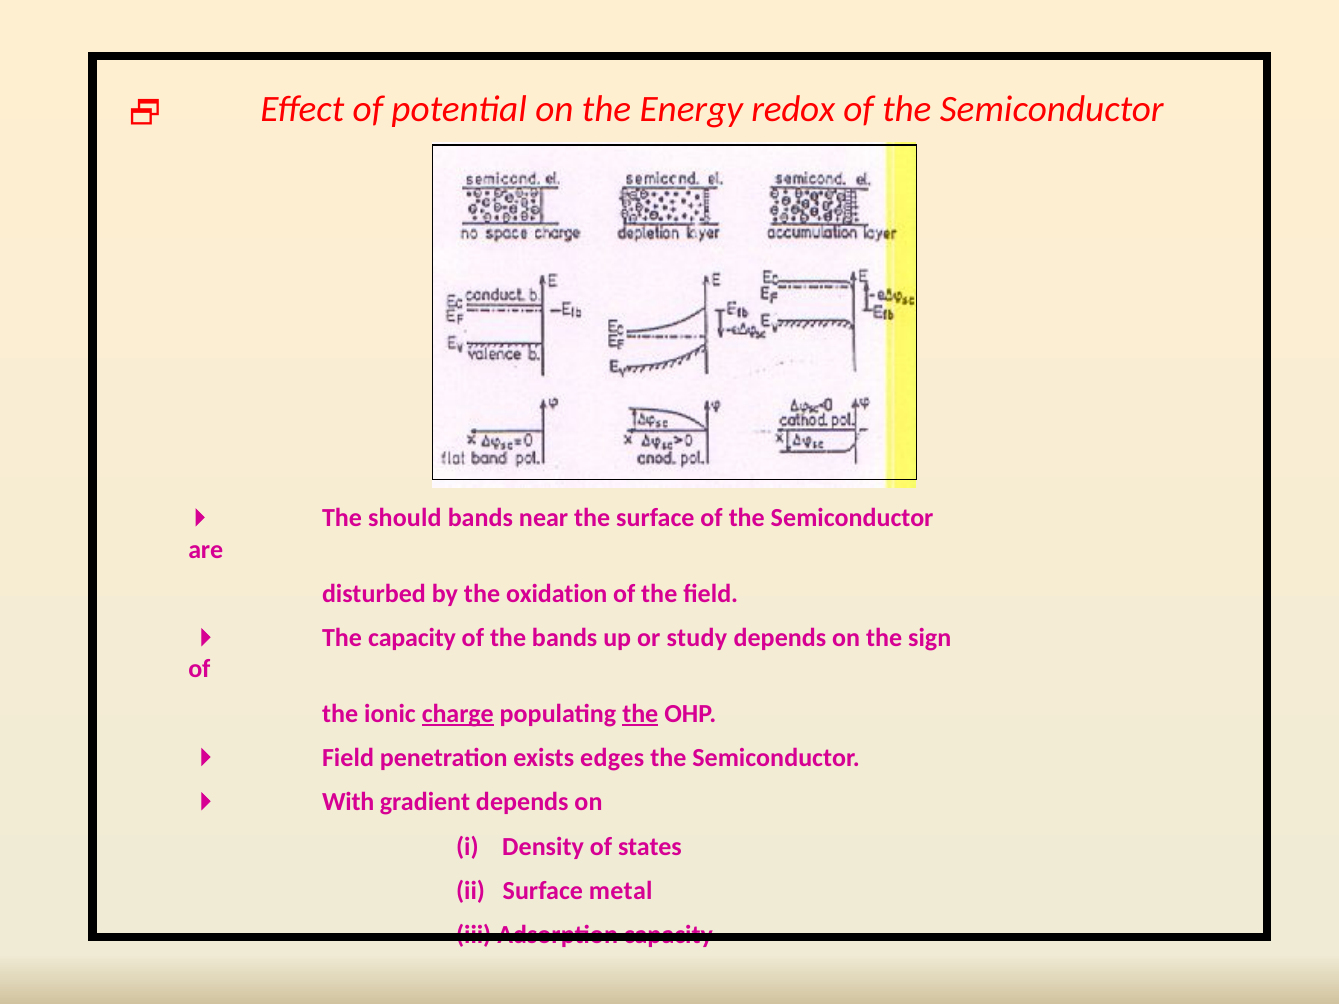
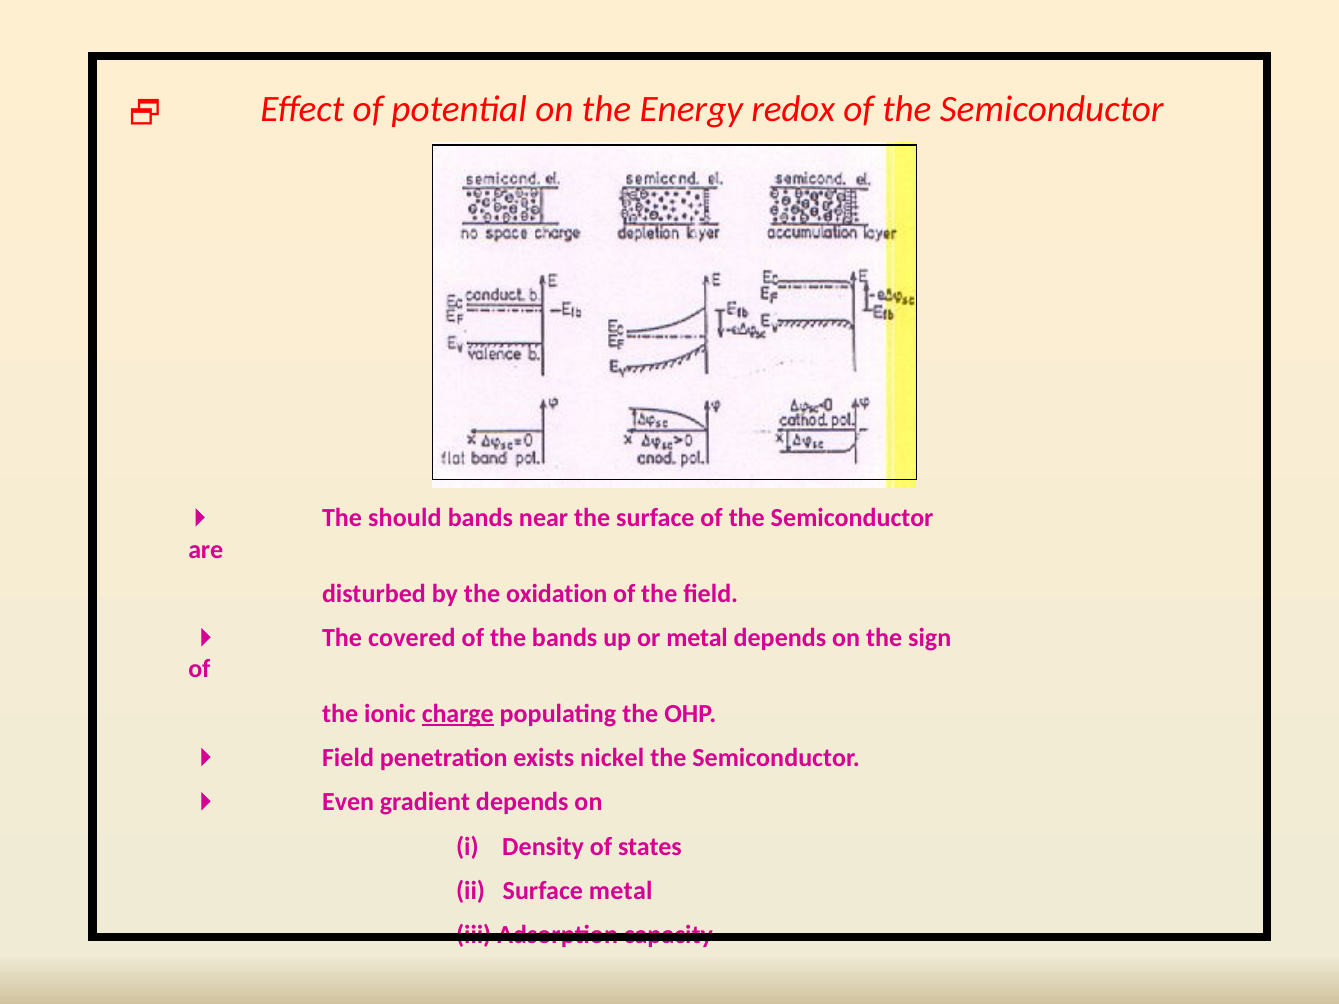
The capacity: capacity -> covered
or study: study -> metal
the at (640, 714) underline: present -> none
edges: edges -> nickel
With: With -> Even
